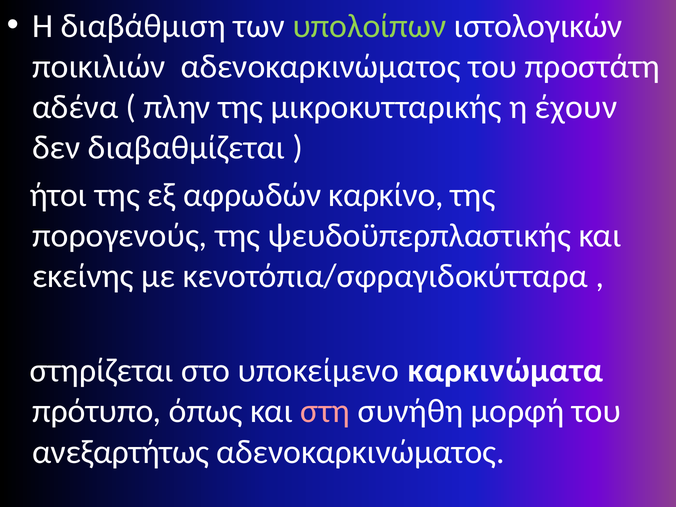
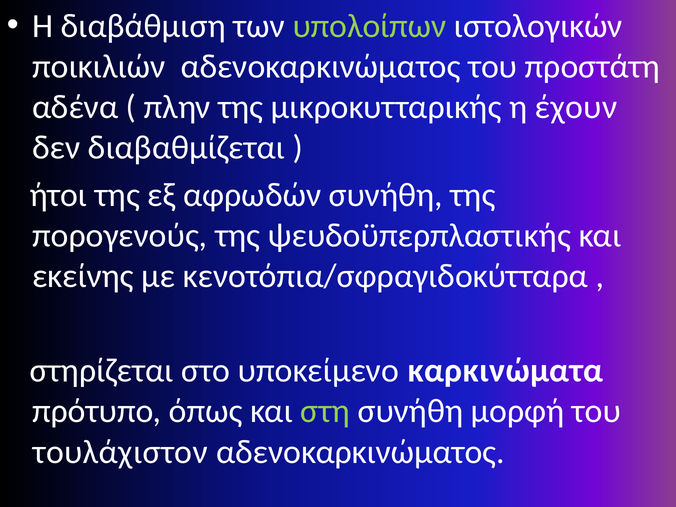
αφρωδών καρκίνο: καρκίνο -> συνήθη
στη colour: pink -> light green
ανεξαρτήτως: ανεξαρτήτως -> τουλάχιστον
